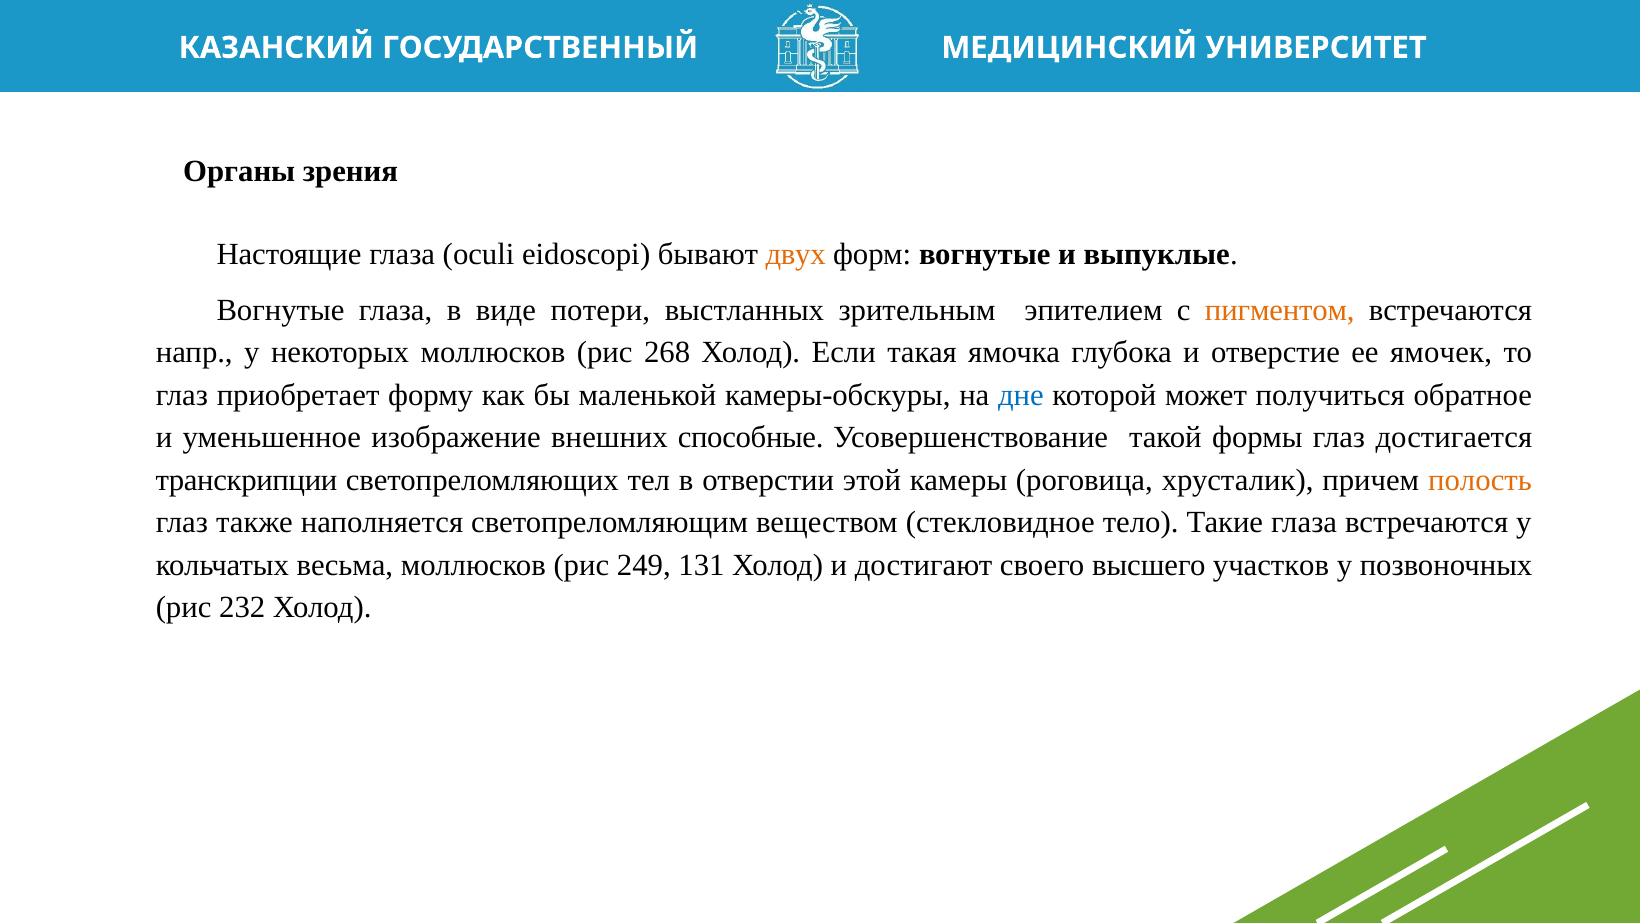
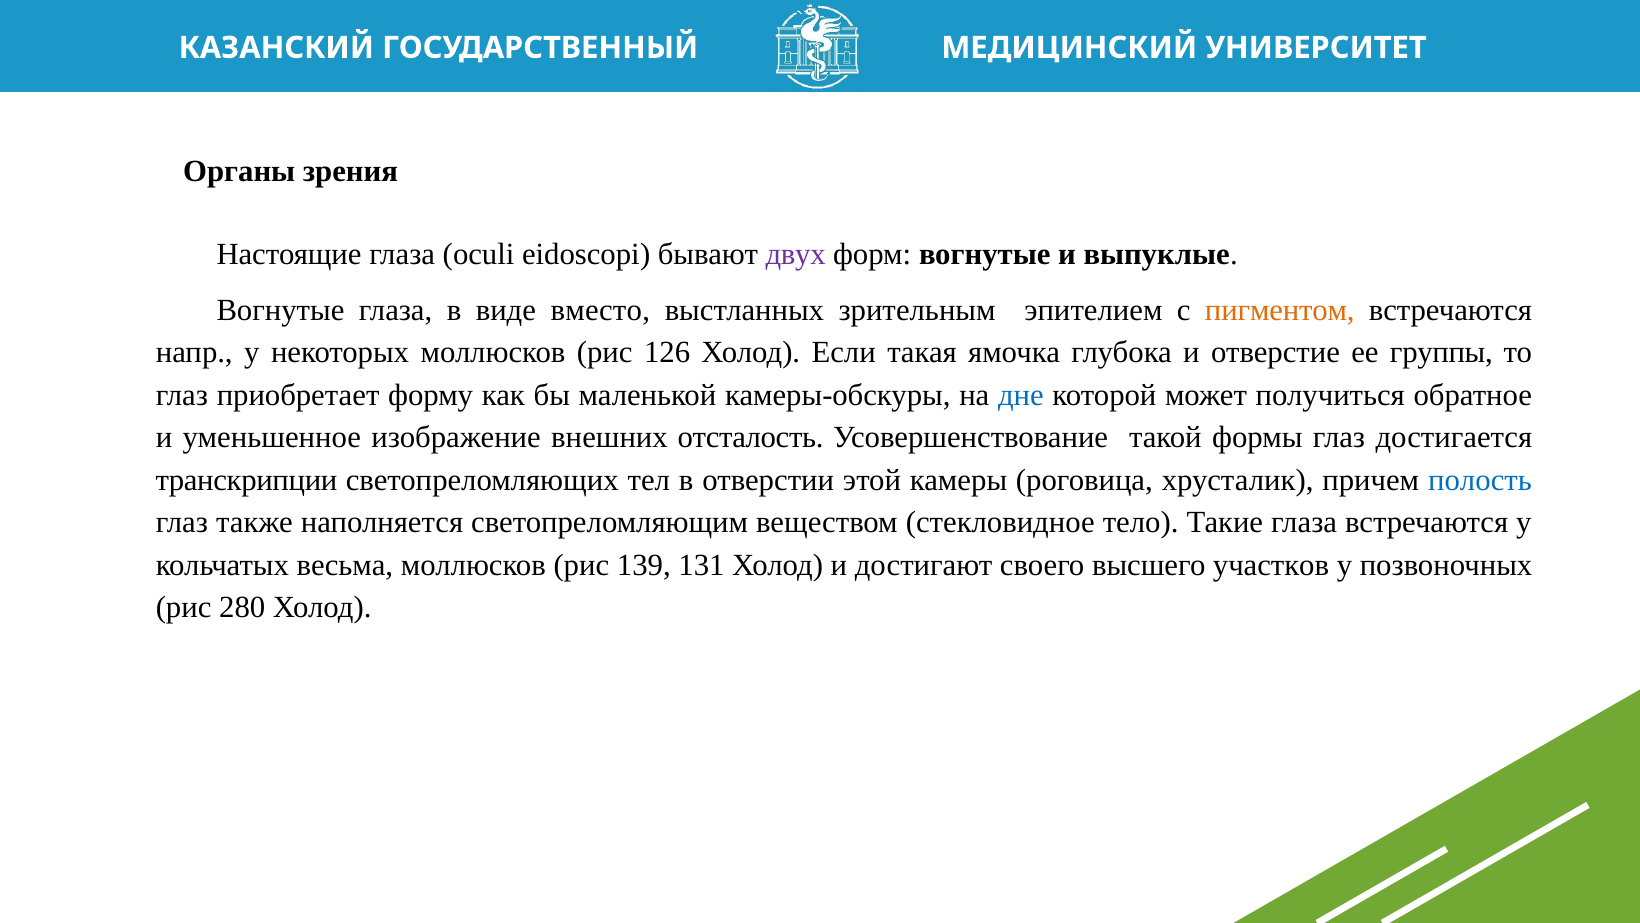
двух colour: orange -> purple
потери: потери -> вместо
268: 268 -> 126
ямочек: ямочек -> группы
способные: способные -> отсталость
полость colour: orange -> blue
249: 249 -> 139
232: 232 -> 280
